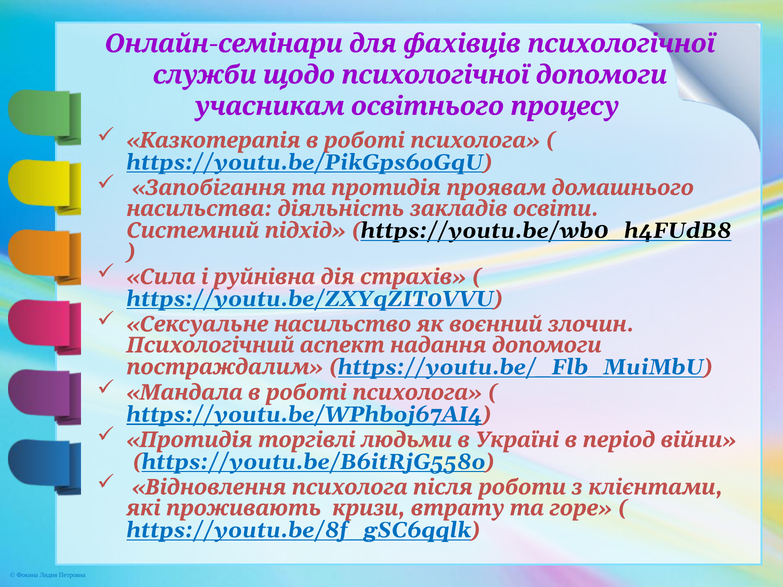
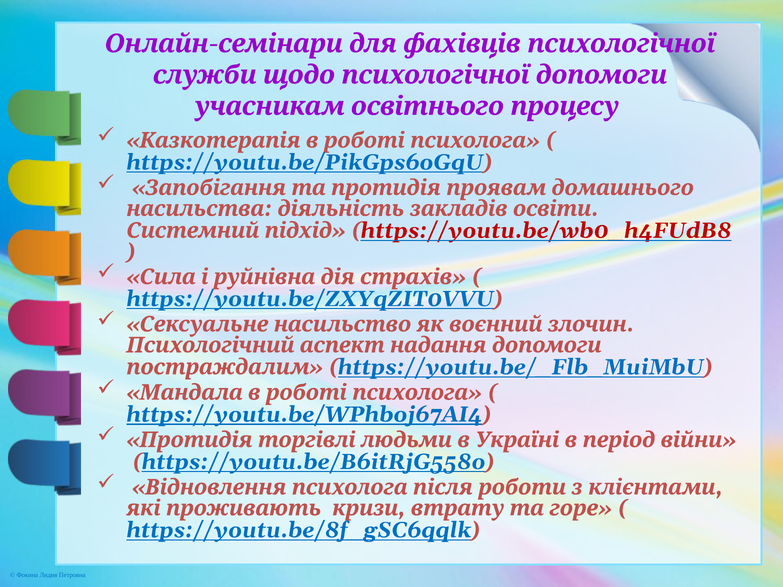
https://youtu.be/wb0_h4FUdB8 colour: black -> red
